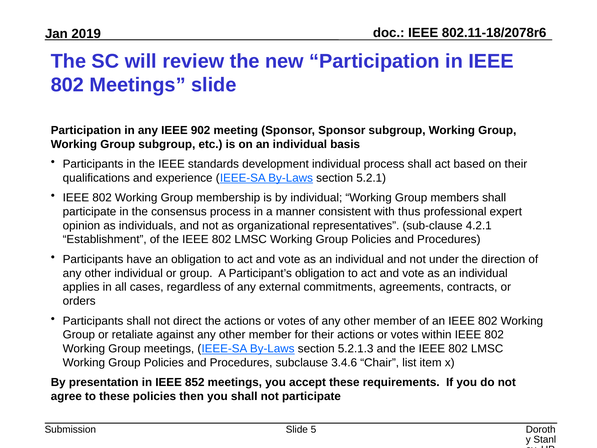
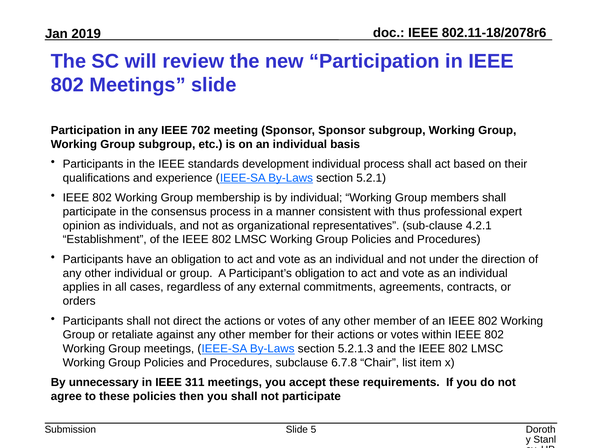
902: 902 -> 702
3.4.6: 3.4.6 -> 6.7.8
presentation: presentation -> unnecessary
852: 852 -> 311
